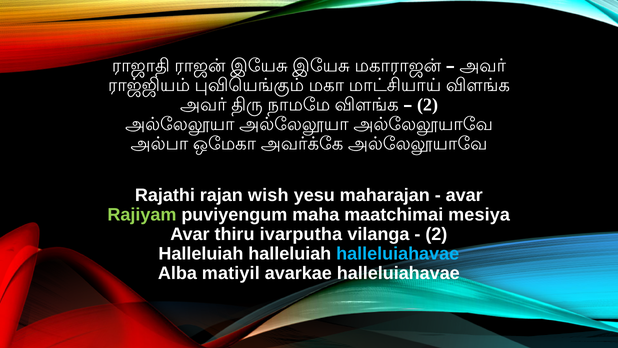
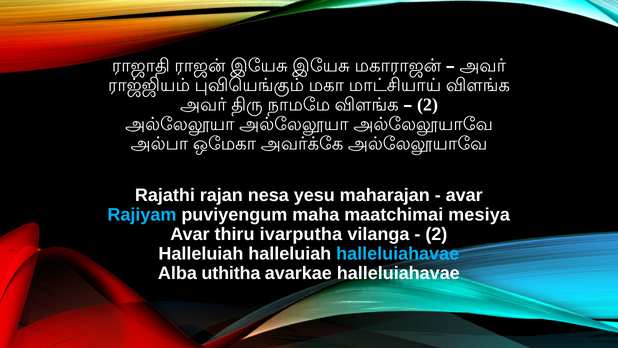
wish: wish -> nesa
Rajiyam colour: light green -> light blue
matiyil: matiyil -> uthitha
